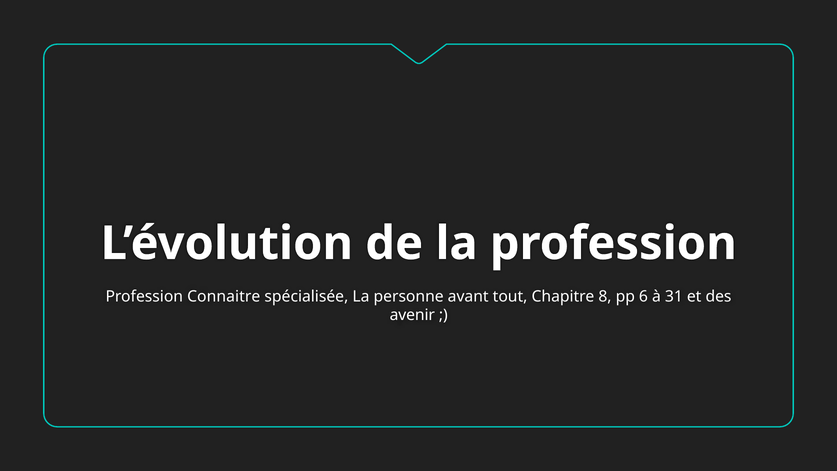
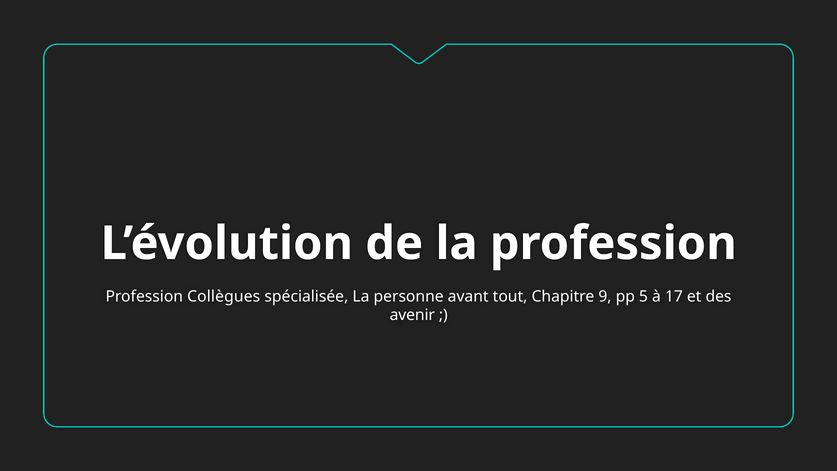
Connaitre: Connaitre -> Collègues
8: 8 -> 9
6: 6 -> 5
31: 31 -> 17
